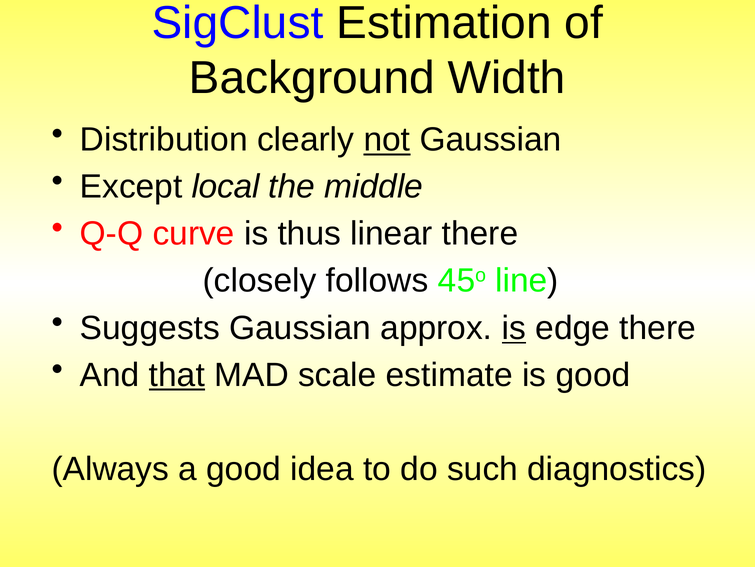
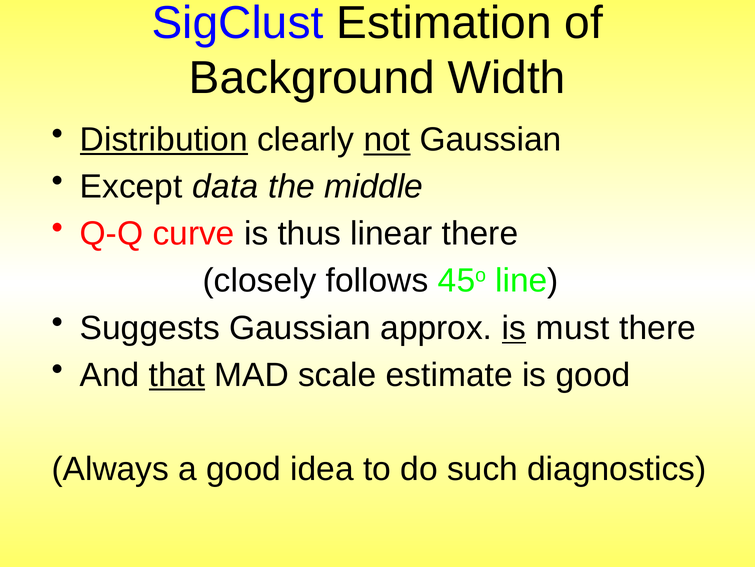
Distribution underline: none -> present
local: local -> data
edge: edge -> must
